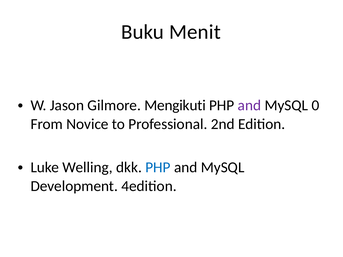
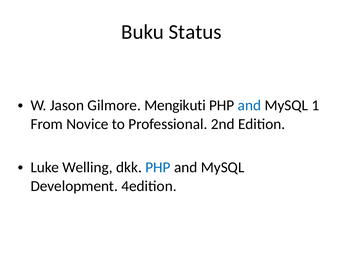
Menit: Menit -> Status
and at (249, 106) colour: purple -> blue
0: 0 -> 1
